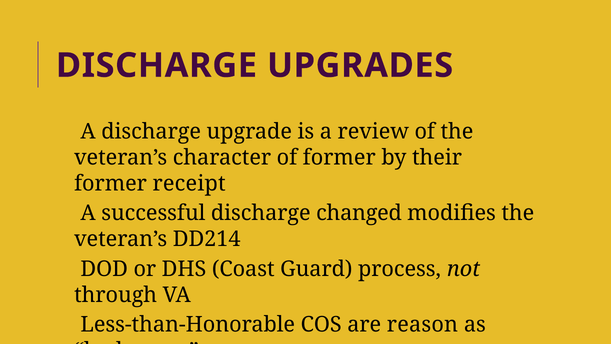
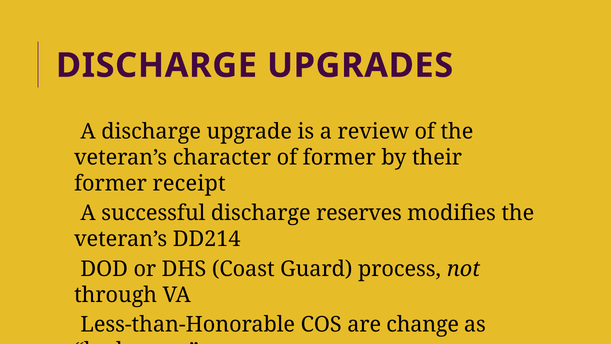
changed: changed -> reserves
reason: reason -> change
